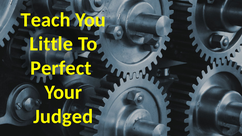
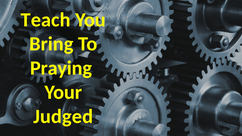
Little: Little -> Bring
Perfect: Perfect -> Praying
